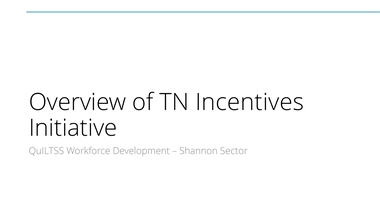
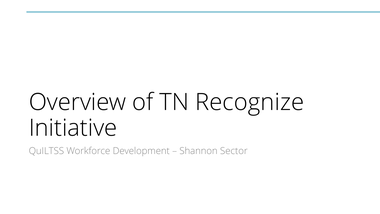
Incentives: Incentives -> Recognize
